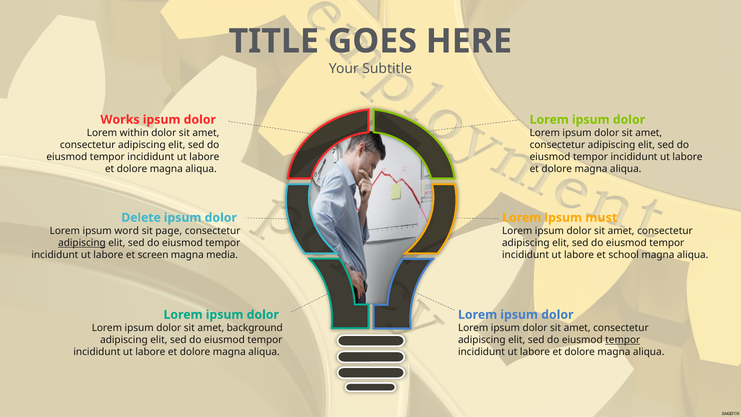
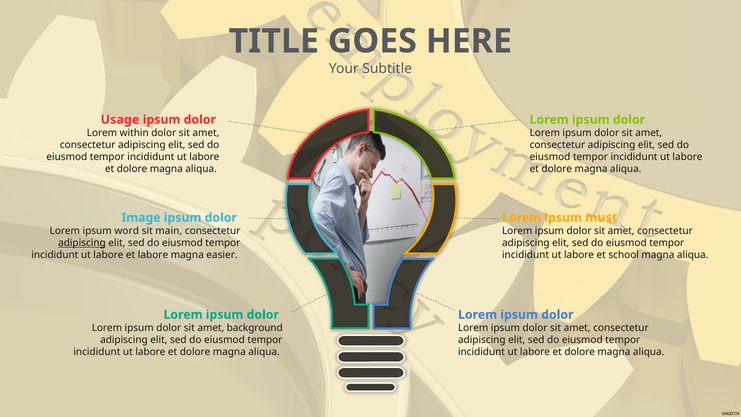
Works: Works -> Usage
Delete: Delete -> Image
page: page -> main
et screen: screen -> labore
media: media -> easier
tempor at (623, 340) underline: present -> none
